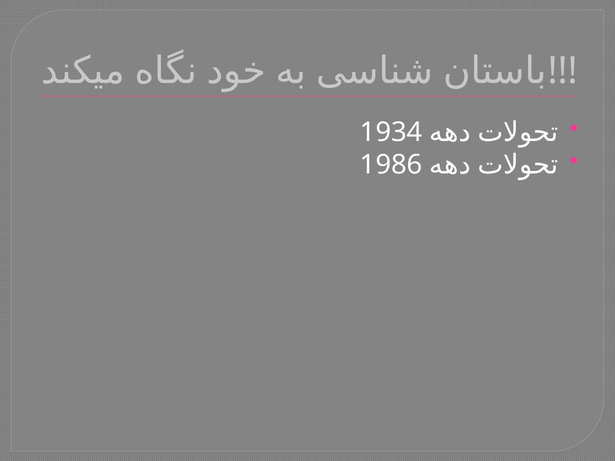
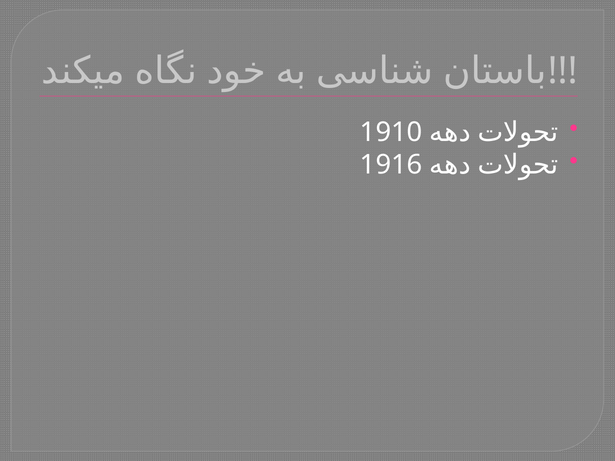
1934: 1934 -> 1910
1986: 1986 -> 1916
